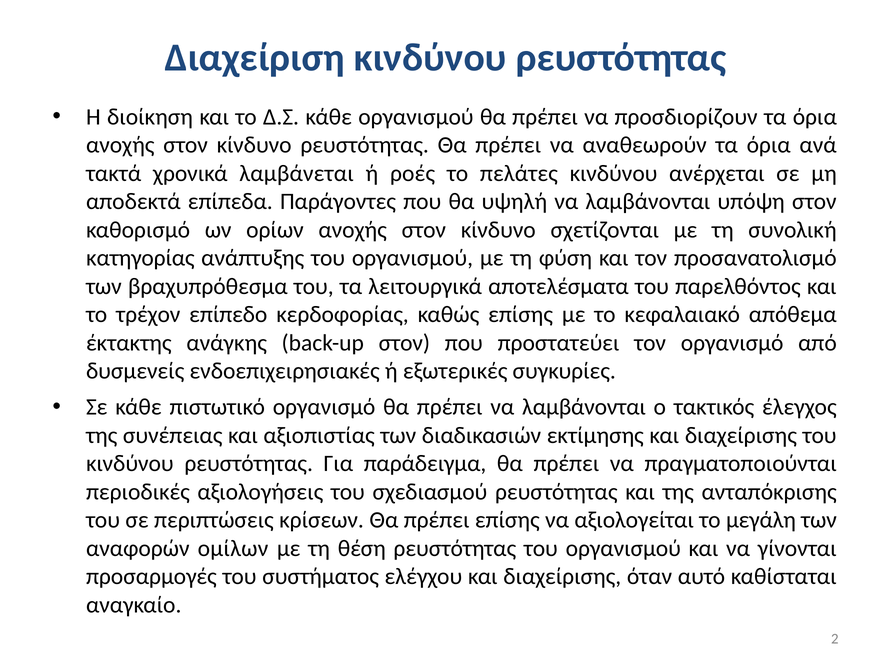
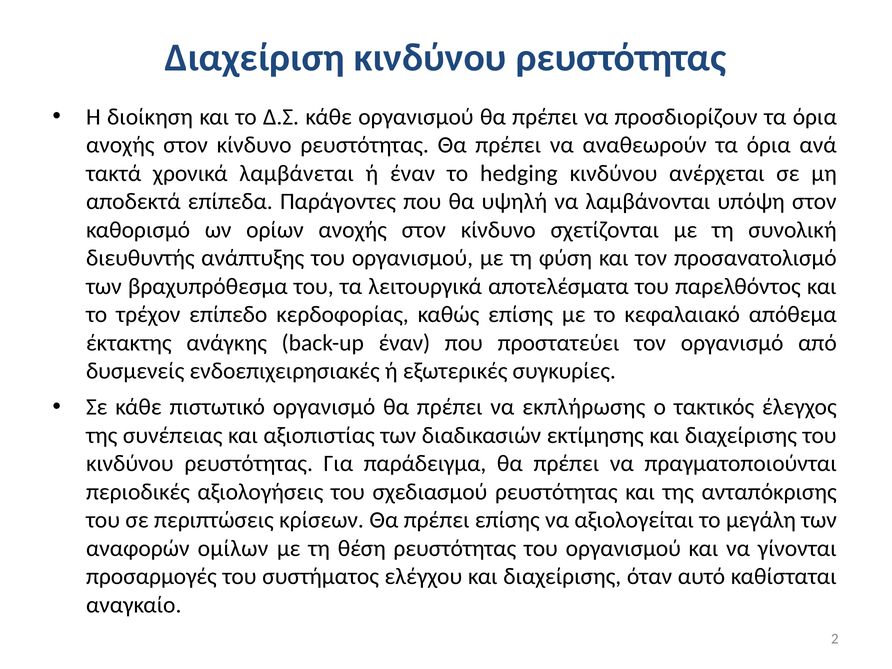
ή ροές: ροές -> έναν
πελάτες: πελάτες -> hedging
κατηγορίας: κατηγορίας -> διευθυντής
back-up στον: στον -> έναν
πρέπει να λαμβάνονται: λαμβάνονται -> εκπλήρωσης
